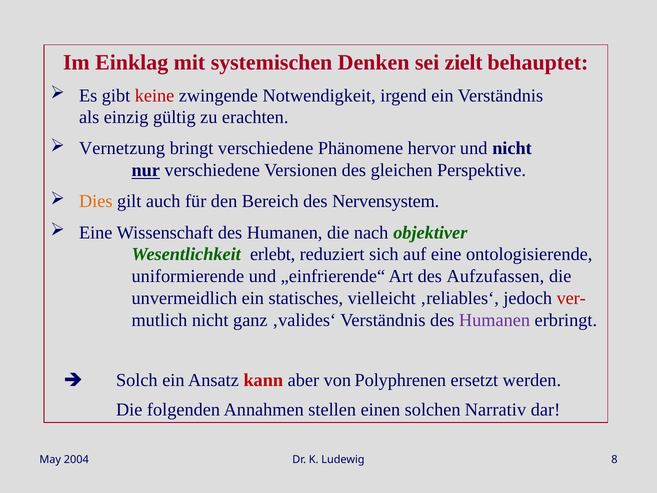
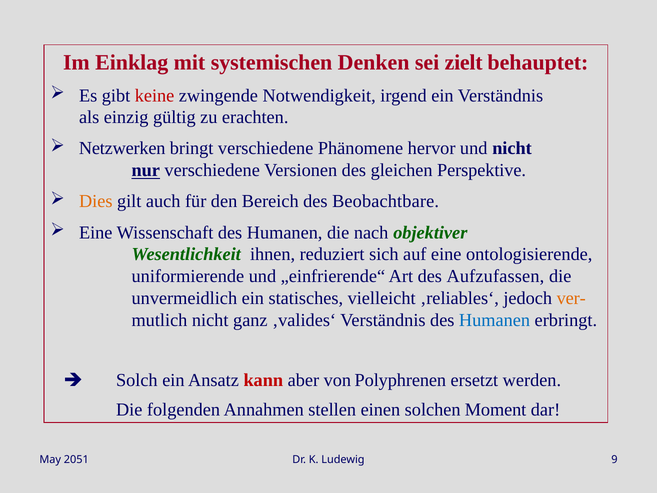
Vernetzung: Vernetzung -> Netzwerken
Nervensystem: Nervensystem -> Beobachtbare
erlebt: erlebt -> ihnen
ver- colour: red -> orange
Humanen at (495, 320) colour: purple -> blue
Narrativ: Narrativ -> Moment
2004: 2004 -> 2051
8: 8 -> 9
